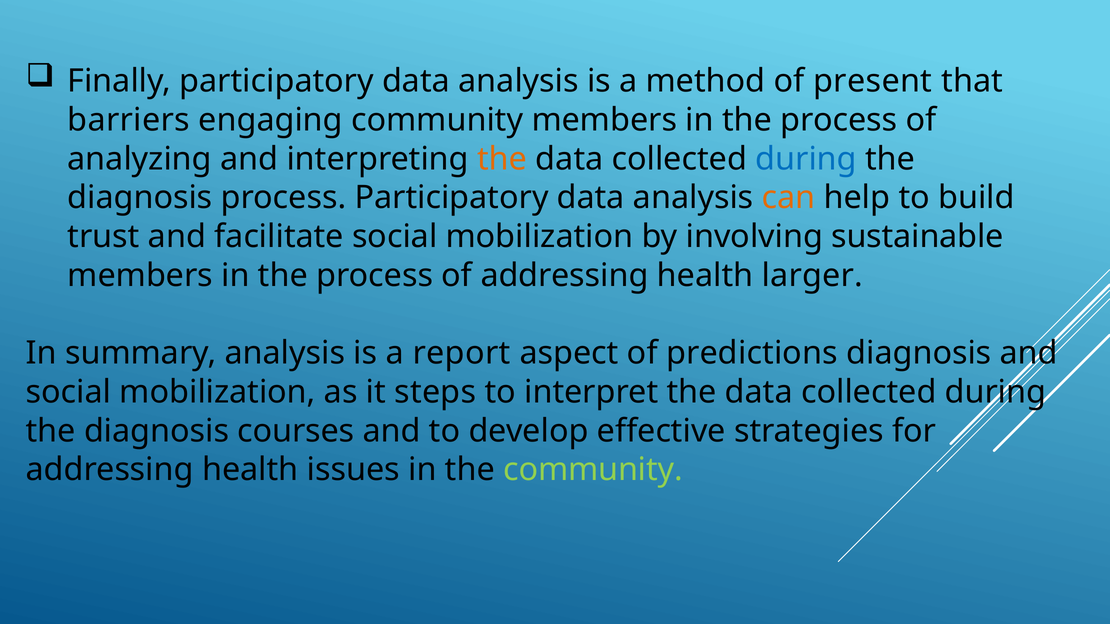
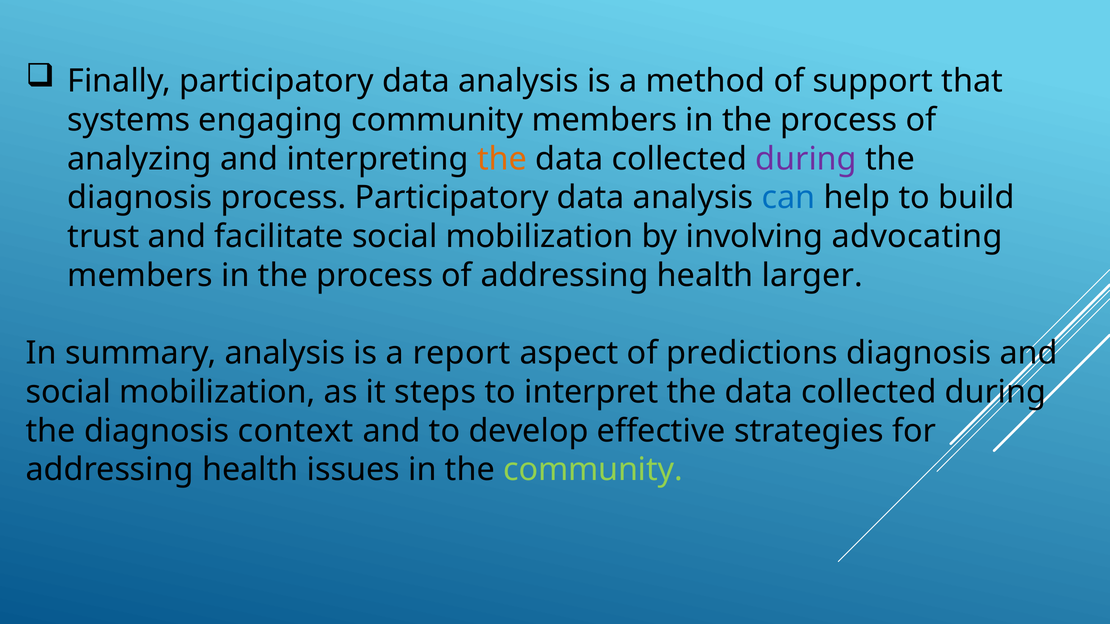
present: present -> support
barriers: barriers -> systems
during at (806, 159) colour: blue -> purple
can colour: orange -> blue
sustainable: sustainable -> advocating
courses: courses -> context
